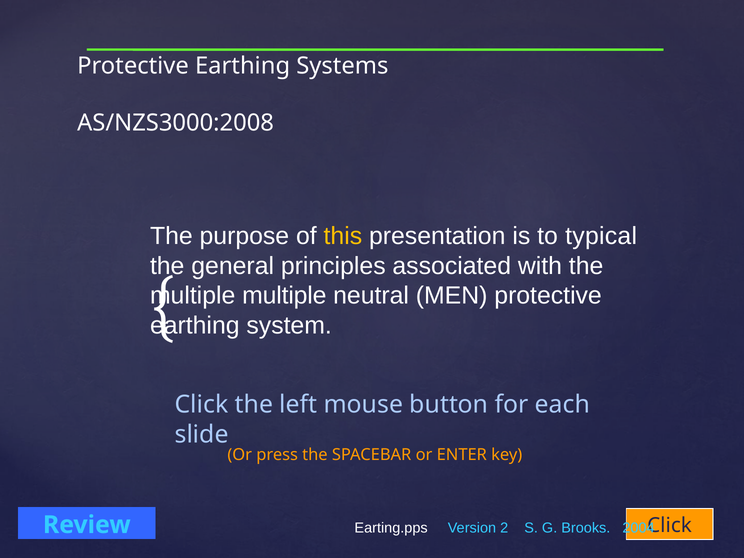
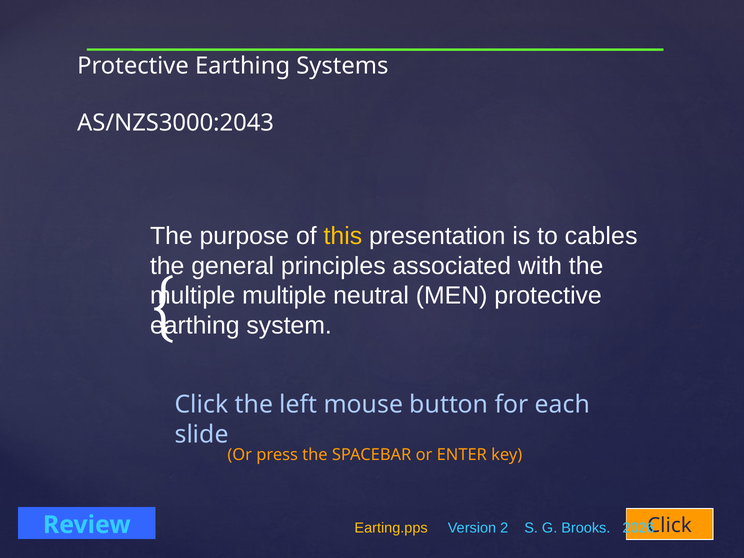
AS/NZS3000:2008: AS/NZS3000:2008 -> AS/NZS3000:2043
typical: typical -> cables
Earting.pps colour: white -> yellow
2004: 2004 -> 2026
